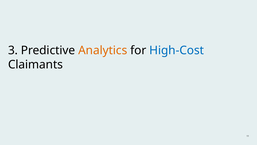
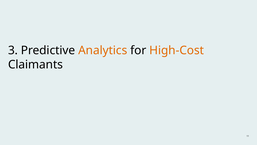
High-Cost colour: blue -> orange
